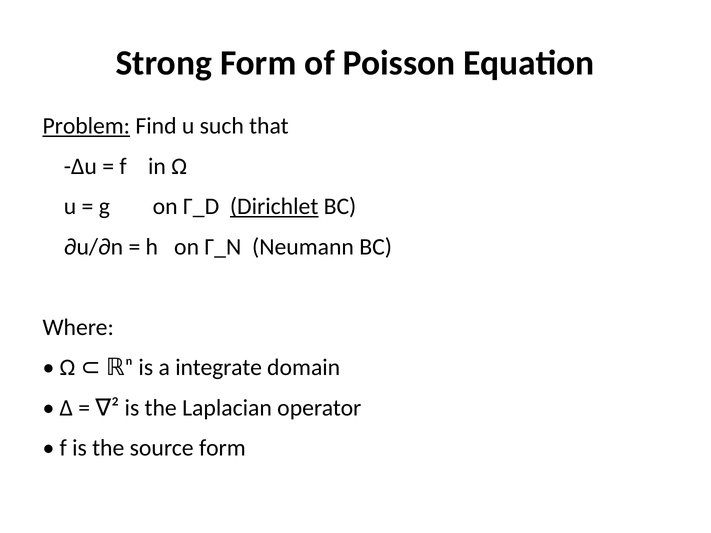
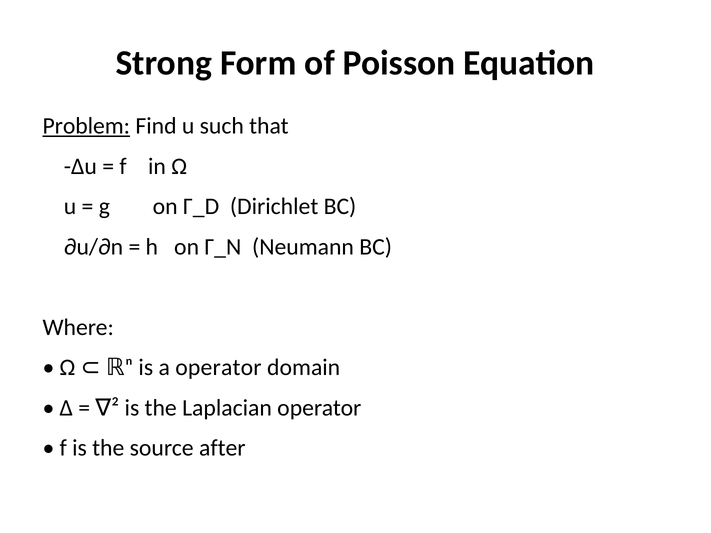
Dirichlet underline: present -> none
a integrate: integrate -> operator
source form: form -> after
